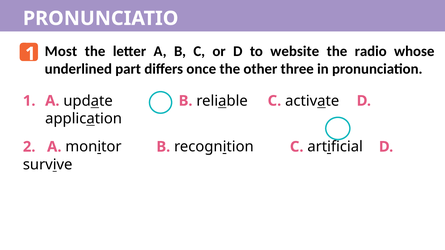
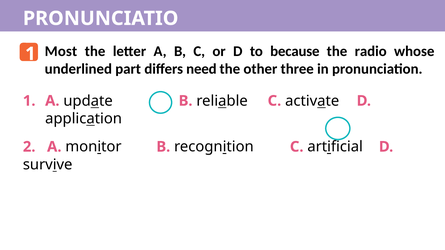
website: website -> because
once: once -> need
